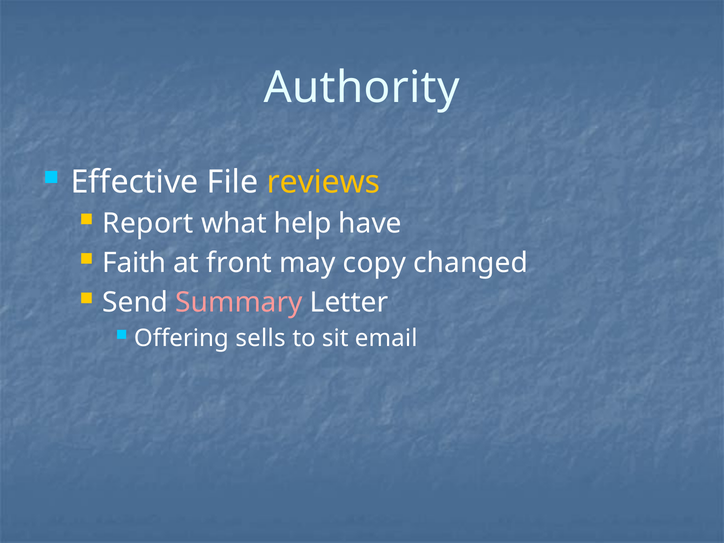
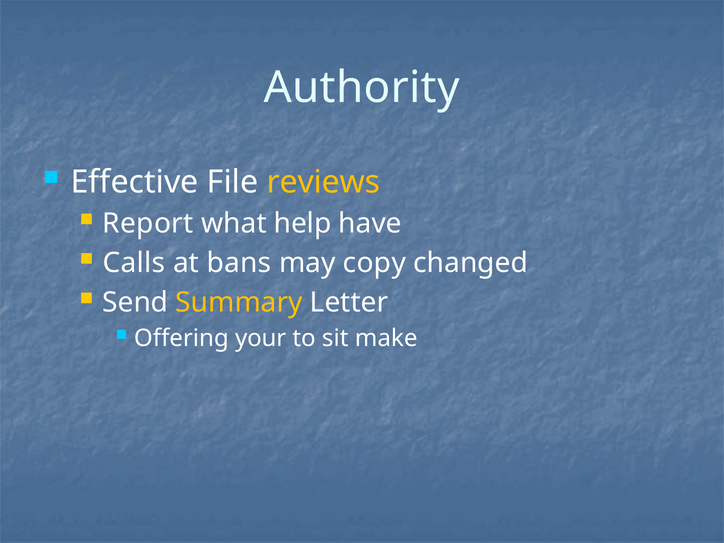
Faith: Faith -> Calls
front: front -> bans
Summary colour: pink -> yellow
sells: sells -> your
email: email -> make
